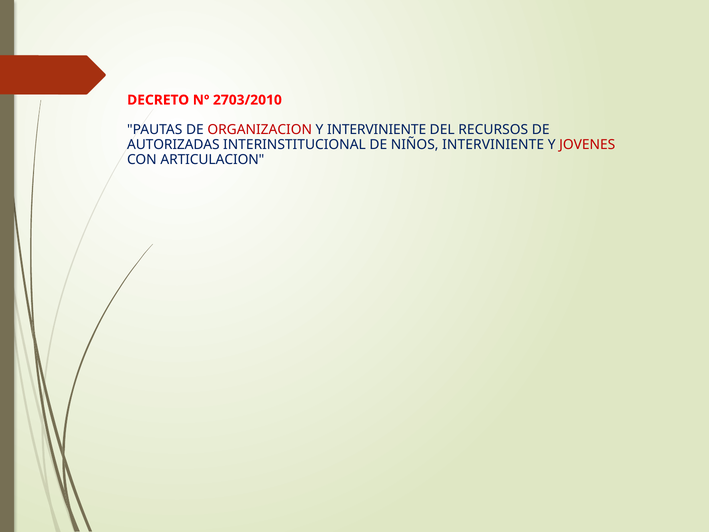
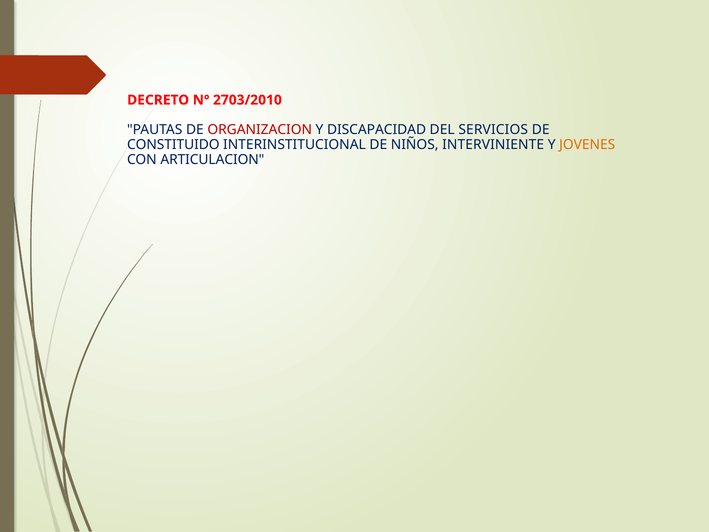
Y INTERVINIENTE: INTERVINIENTE -> DISCAPACIDAD
RECURSOS: RECURSOS -> SERVICIOS
AUTORIZADAS: AUTORIZADAS -> CONSTITUIDO
JOVENES colour: red -> orange
